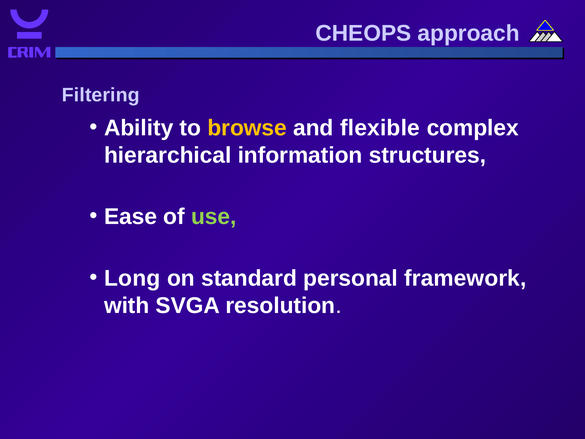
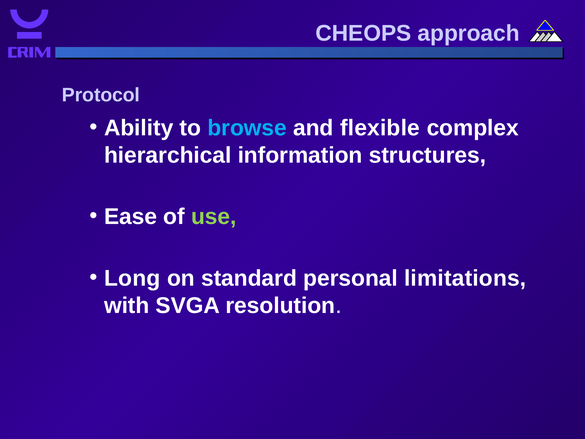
Filtering: Filtering -> Protocol
browse colour: yellow -> light blue
framework: framework -> limitations
